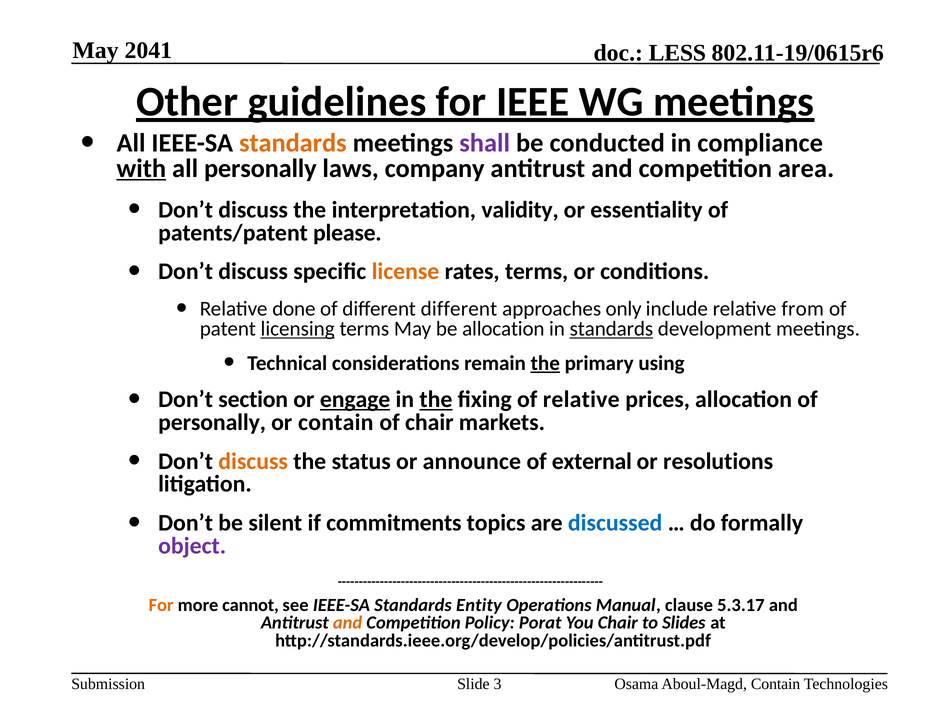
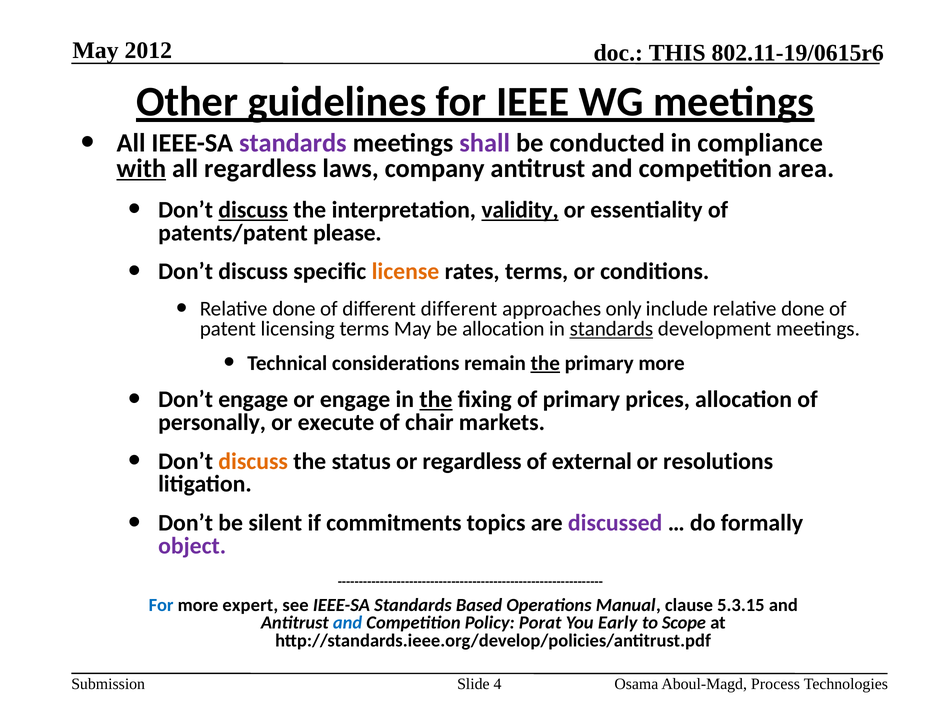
2041: 2041 -> 2012
LESS: LESS -> THIS
standards at (293, 143) colour: orange -> purple
all personally: personally -> regardless
discuss at (253, 210) underline: none -> present
validity underline: none -> present
include relative from: from -> done
licensing underline: present -> none
primary using: using -> more
Don’t section: section -> engage
engage at (355, 400) underline: present -> none
of relative: relative -> primary
or contain: contain -> execute
or announce: announce -> regardless
discussed colour: blue -> purple
For at (161, 605) colour: orange -> blue
cannot: cannot -> expert
Entity: Entity -> Based
5.3.17: 5.3.17 -> 5.3.15
and at (348, 623) colour: orange -> blue
You Chair: Chair -> Early
Slides: Slides -> Scope
3: 3 -> 4
Aboul-Magd Contain: Contain -> Process
